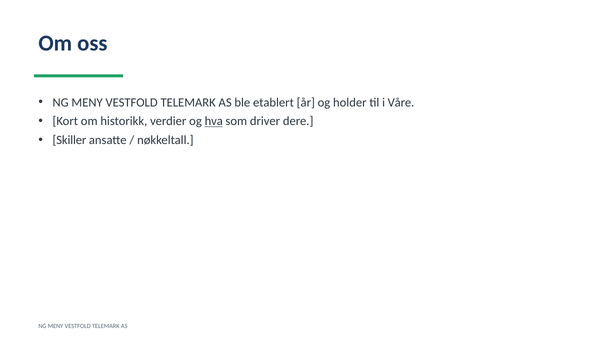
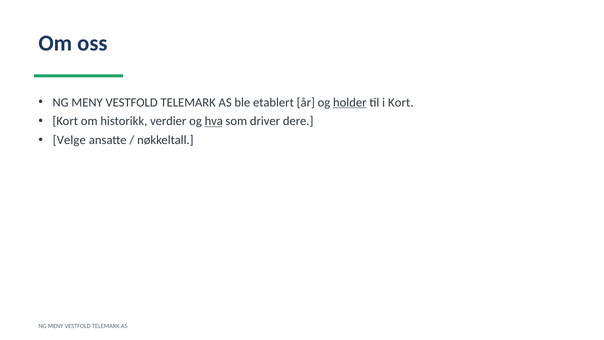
holder underline: none -> present
i Våre: Våre -> Kort
Skiller: Skiller -> Velge
